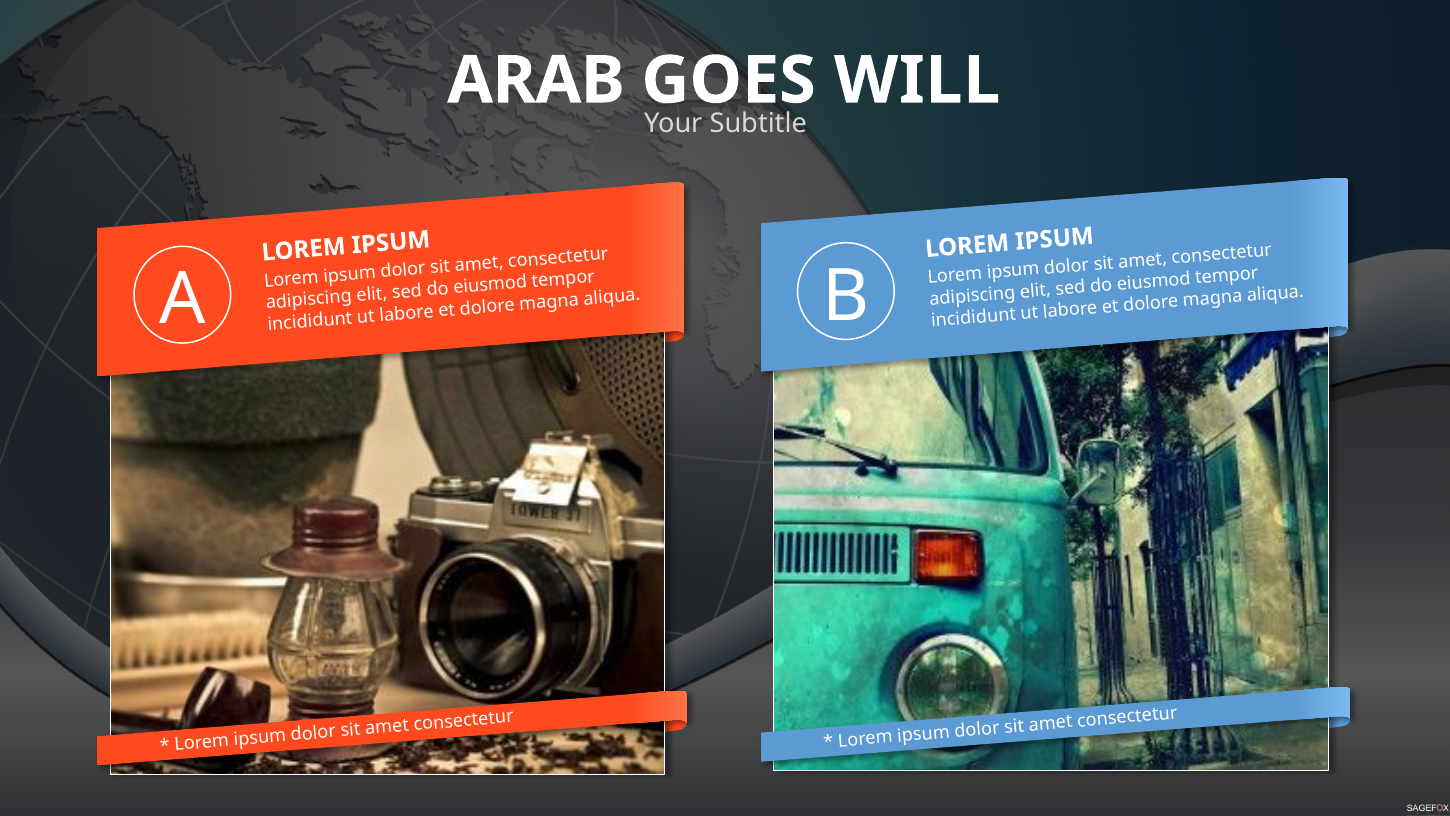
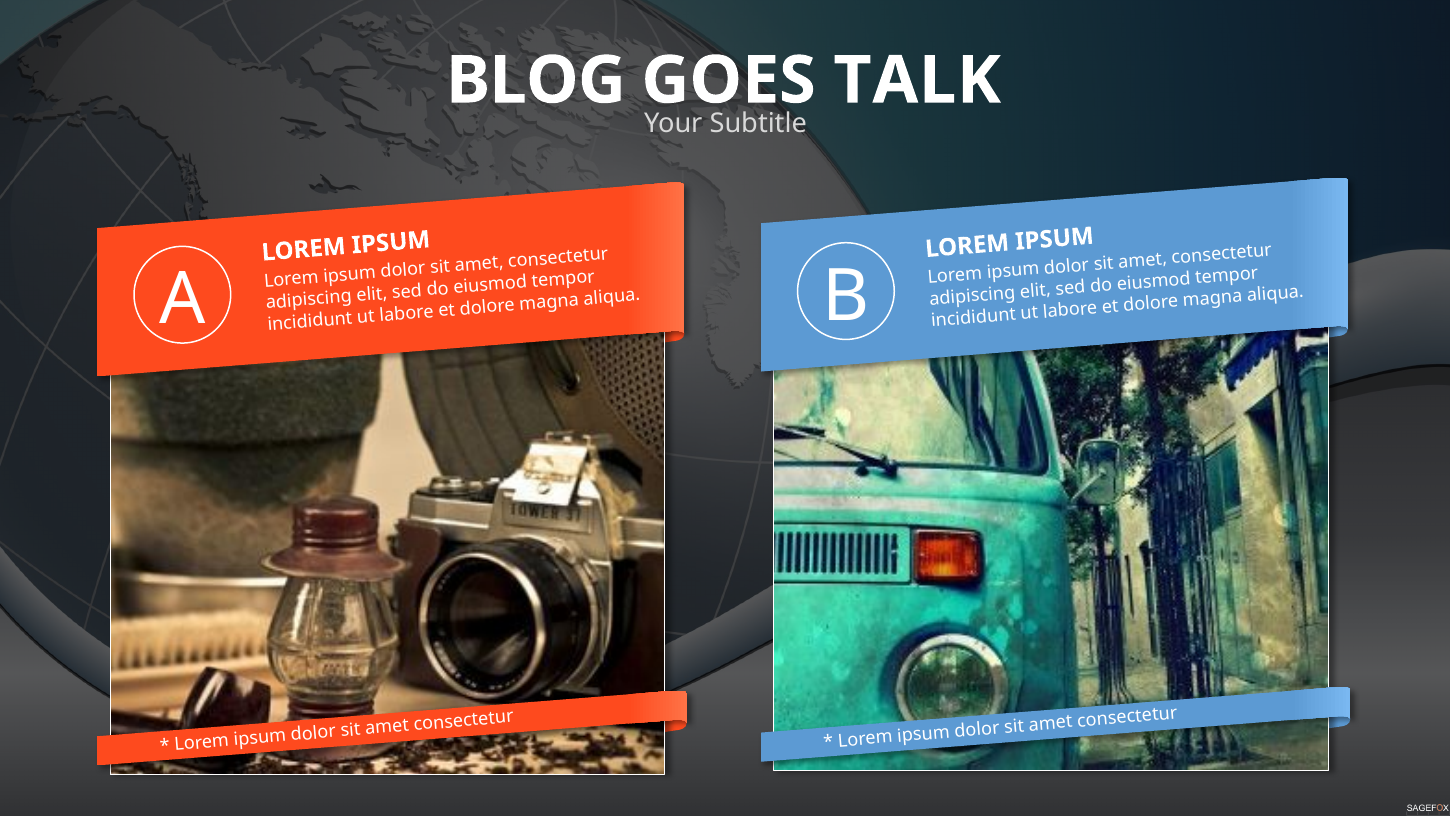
ARAB: ARAB -> BLOG
WILL: WILL -> TALK
